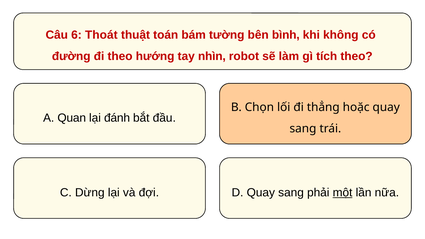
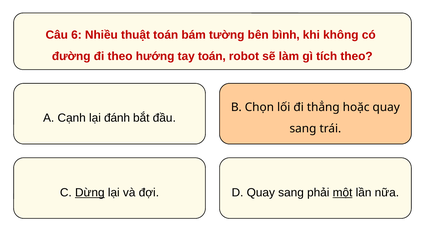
Thoát: Thoát -> Nhiều
tay nhìn: nhìn -> toán
Quan: Quan -> Cạnh
Dừng underline: none -> present
